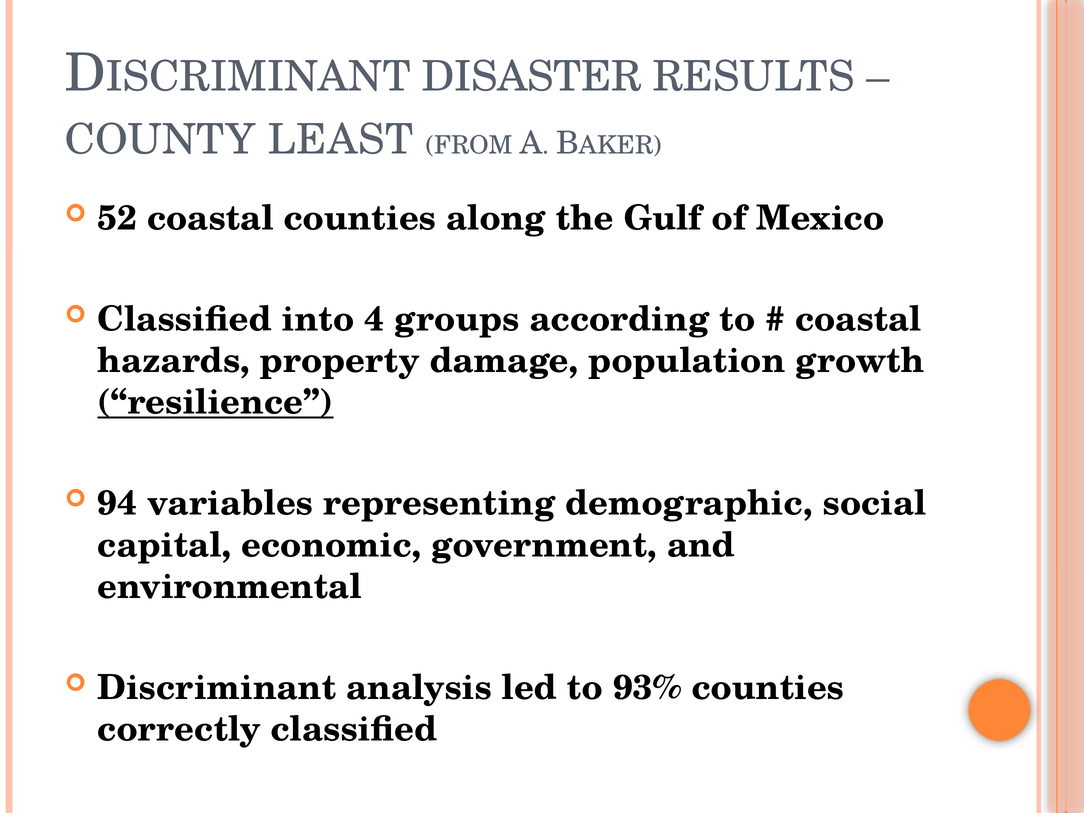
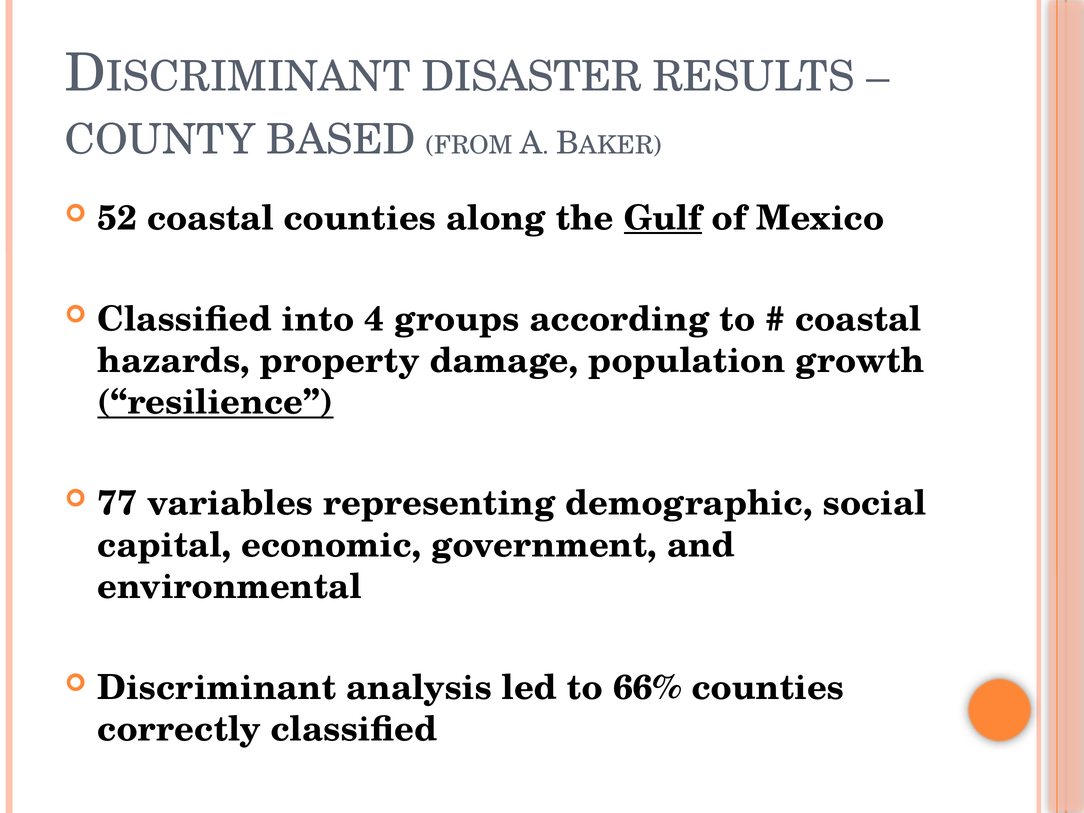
LEAST: LEAST -> BASED
Gulf underline: none -> present
94: 94 -> 77
93%: 93% -> 66%
